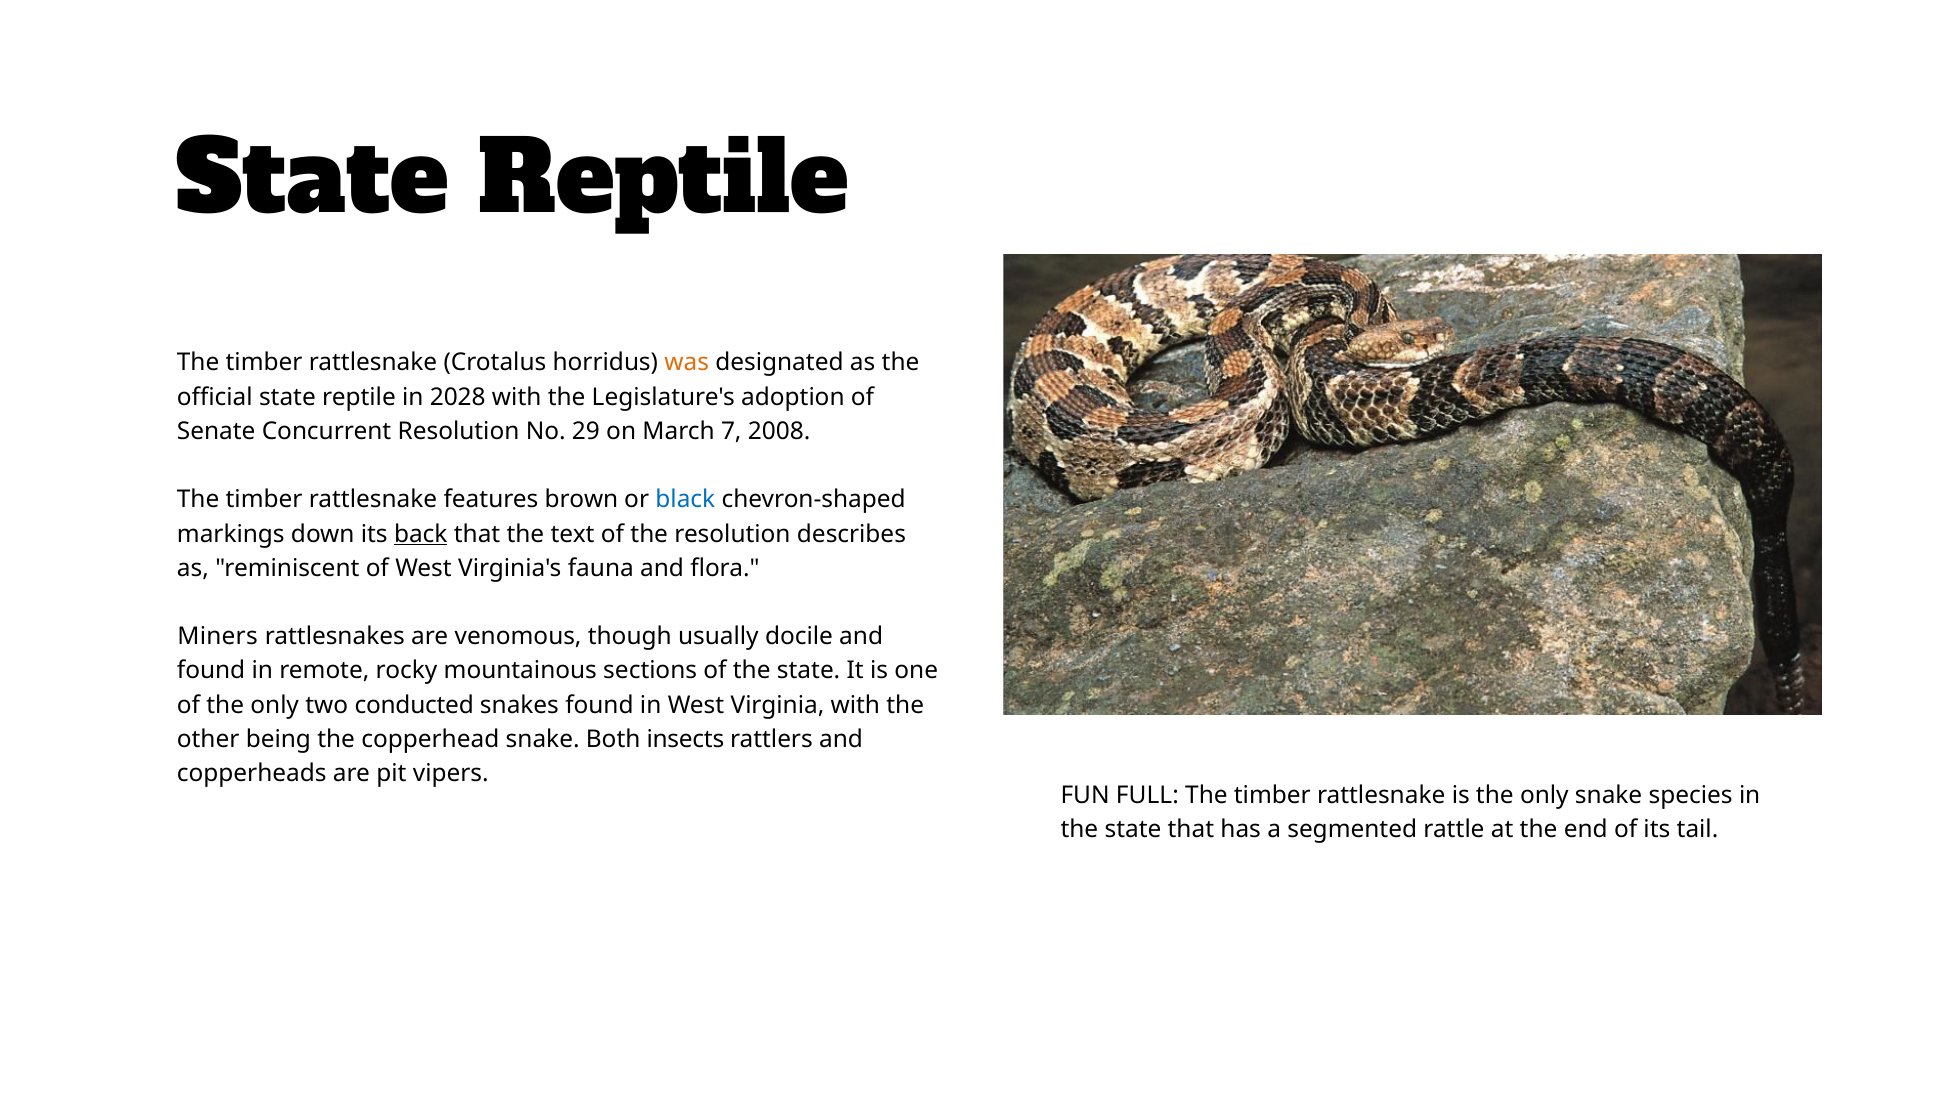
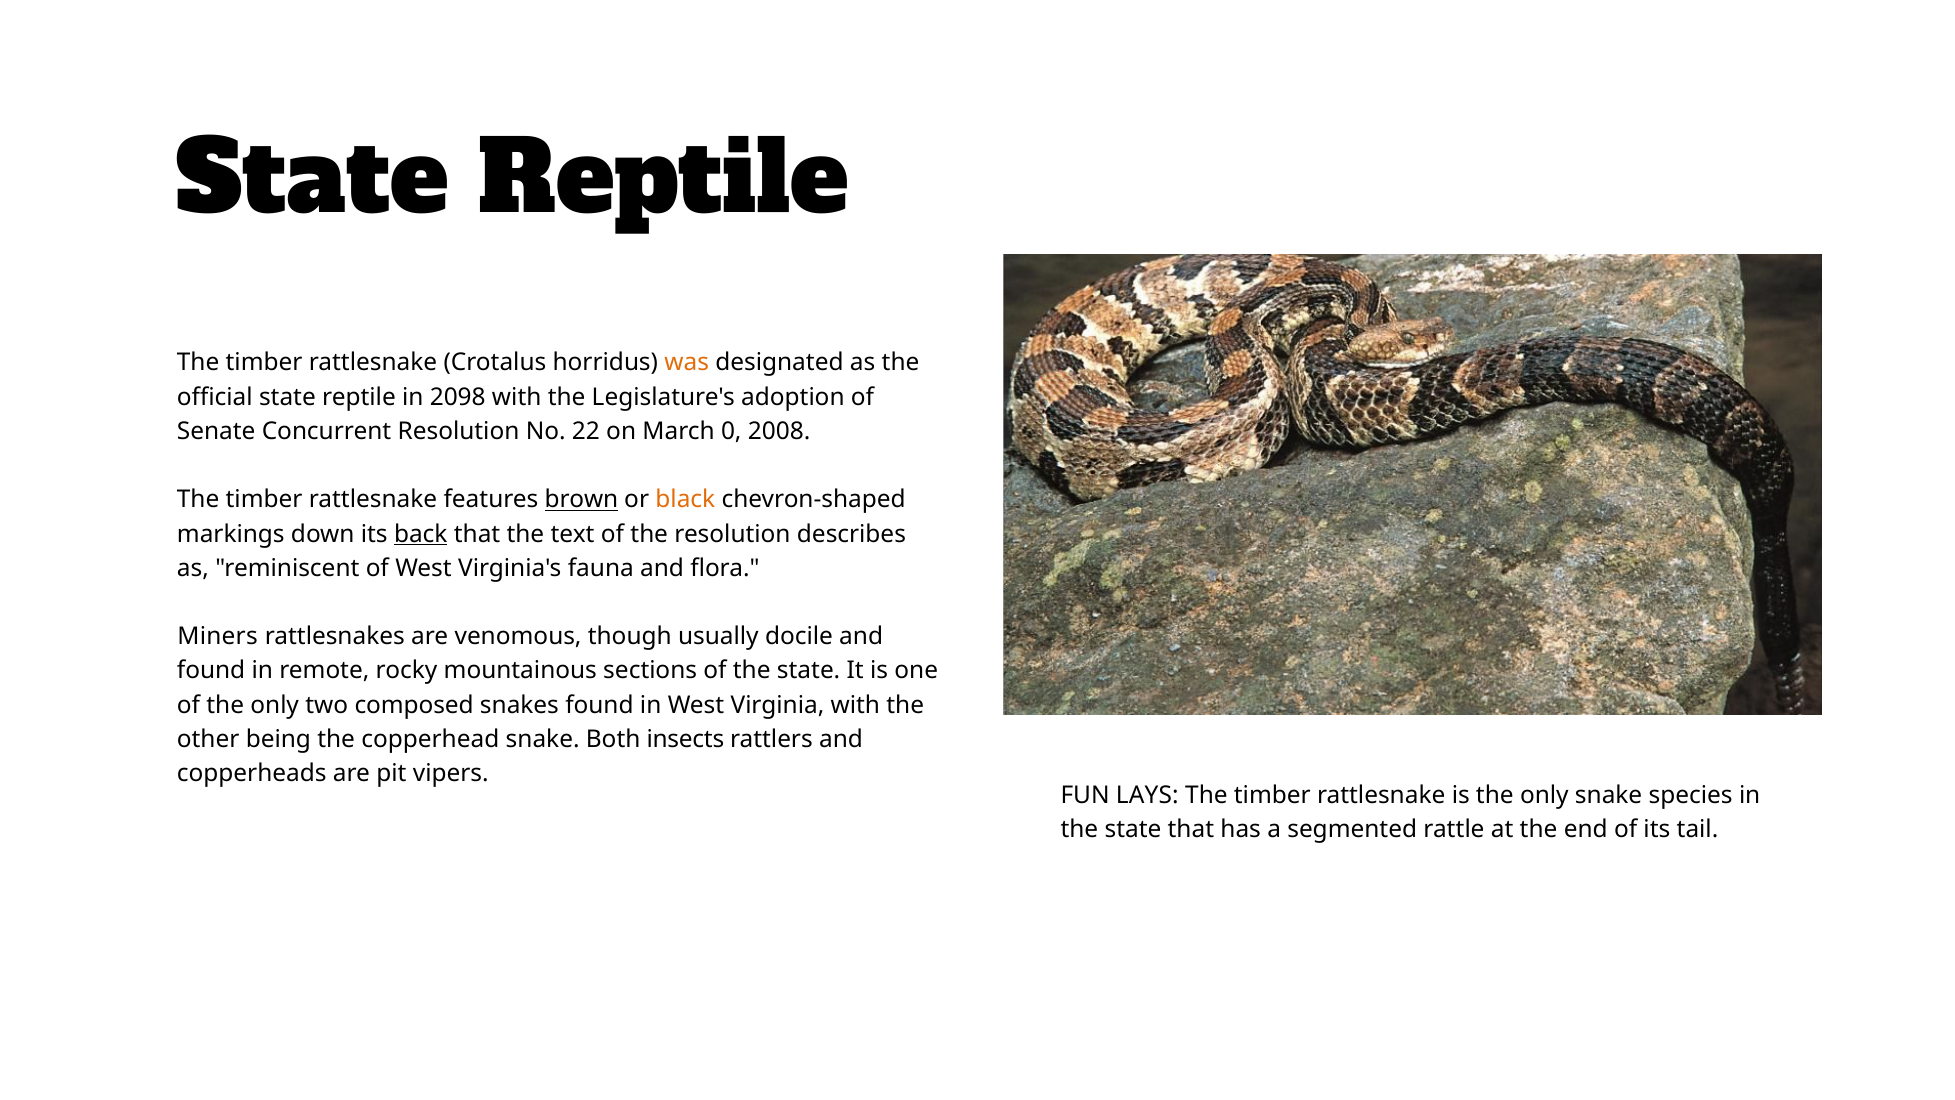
2028: 2028 -> 2098
29: 29 -> 22
7: 7 -> 0
brown underline: none -> present
black colour: blue -> orange
conducted: conducted -> composed
FULL: FULL -> LAYS
